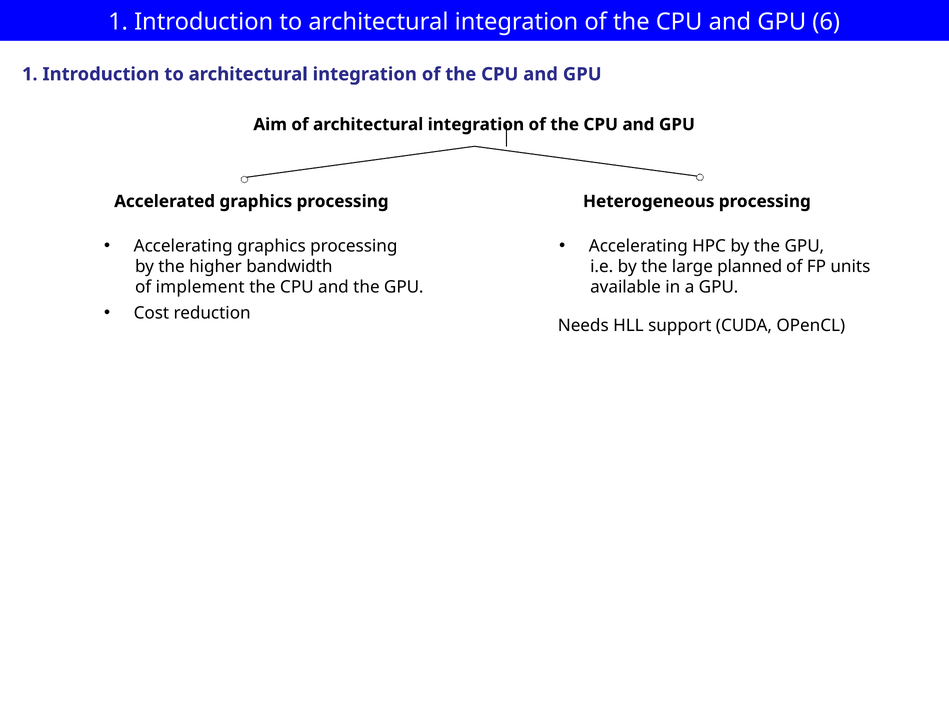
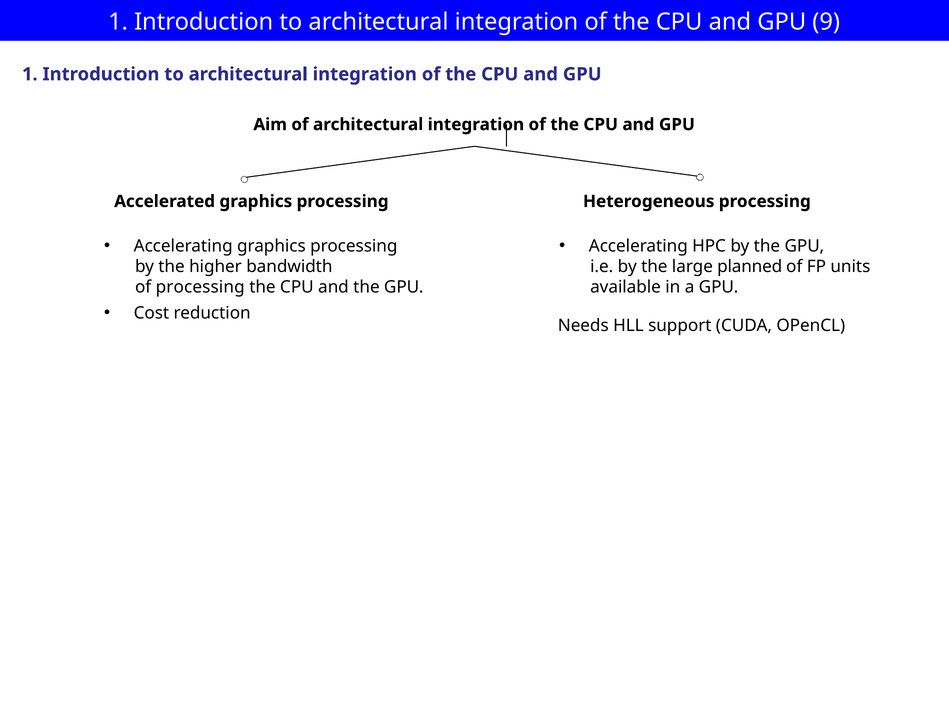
6: 6 -> 9
of implement: implement -> processing
